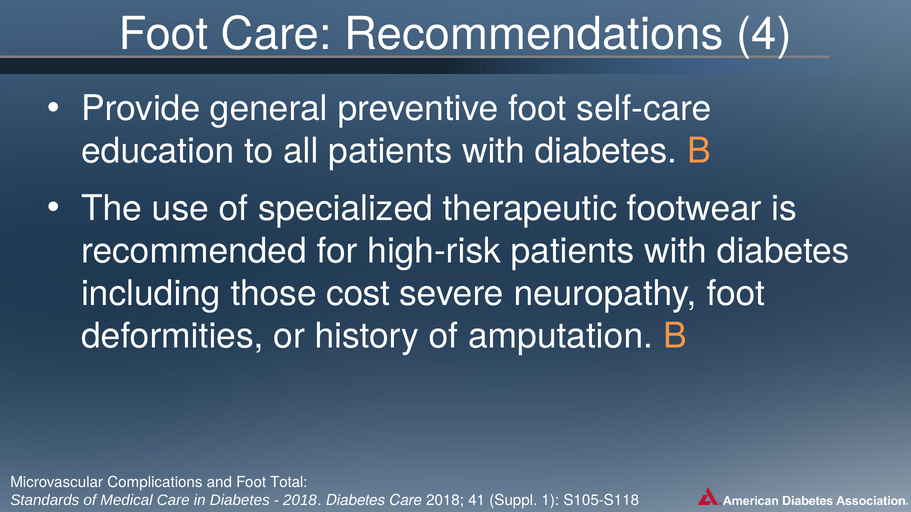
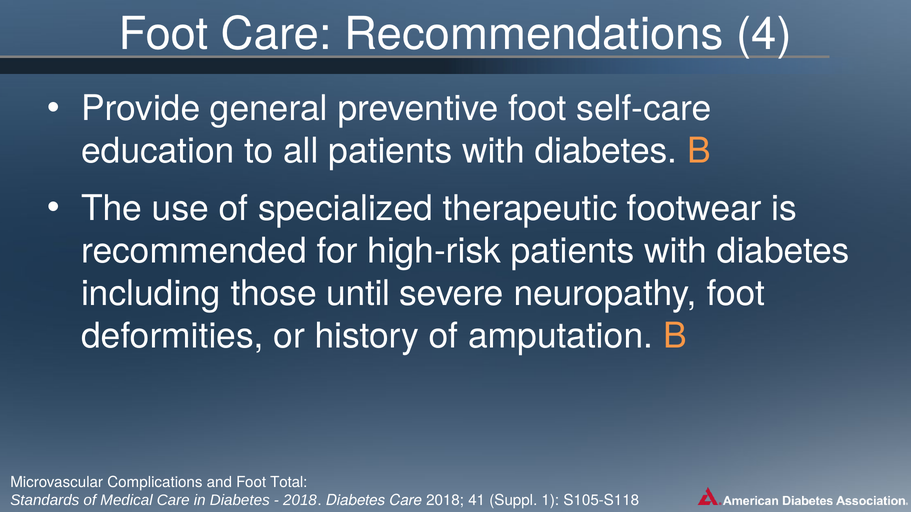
cost: cost -> until
